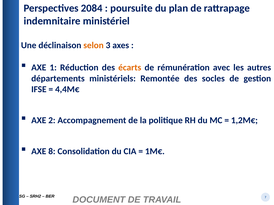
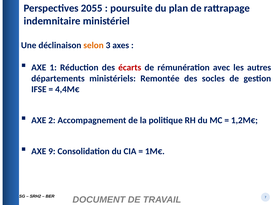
2084: 2084 -> 2055
écarts colour: orange -> red
8: 8 -> 9
